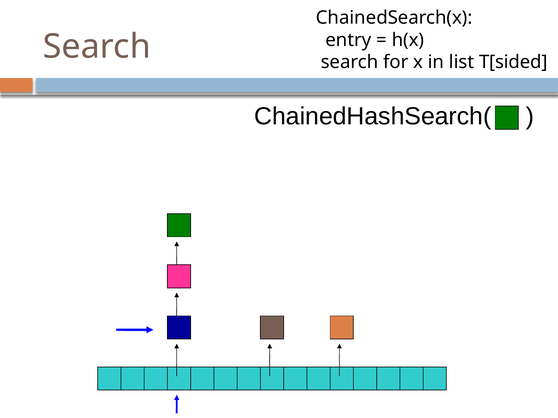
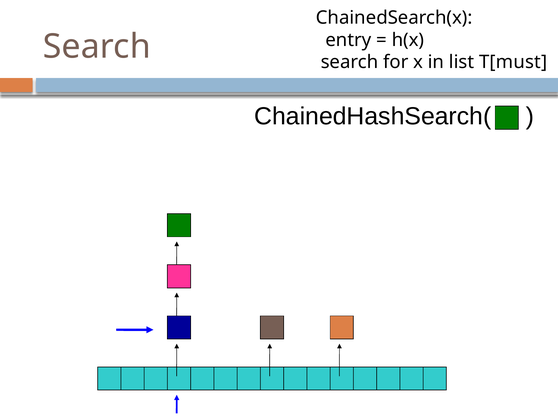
T[sided: T[sided -> T[must
